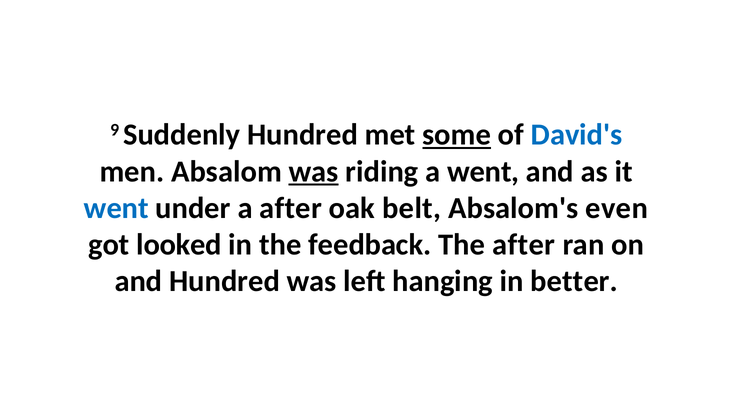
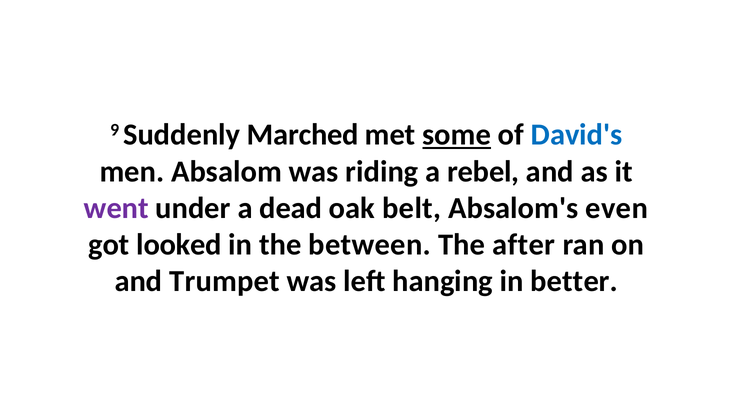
Suddenly Hundred: Hundred -> Marched
was at (314, 172) underline: present -> none
a went: went -> rebel
went at (116, 208) colour: blue -> purple
a after: after -> dead
feedback: feedback -> between
and Hundred: Hundred -> Trumpet
